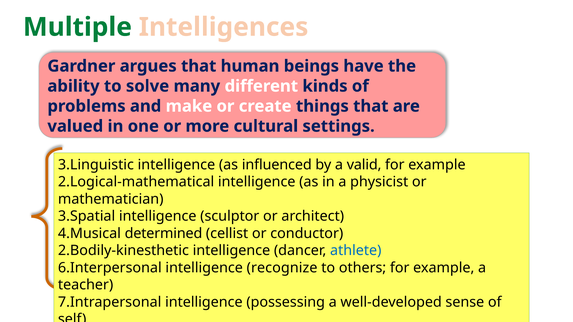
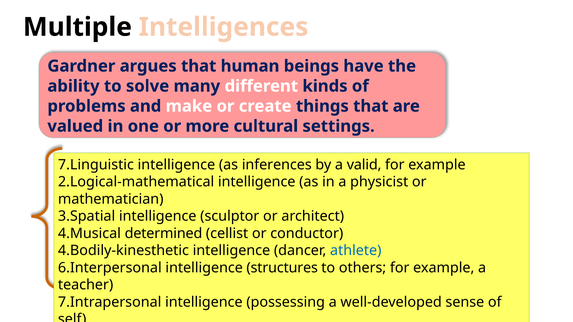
Multiple colour: green -> black
3.Linguistic: 3.Linguistic -> 7.Linguistic
influenced: influenced -> inferences
2.Bodily-kinesthetic: 2.Bodily-kinesthetic -> 4.Bodily-kinesthetic
recognize: recognize -> structures
